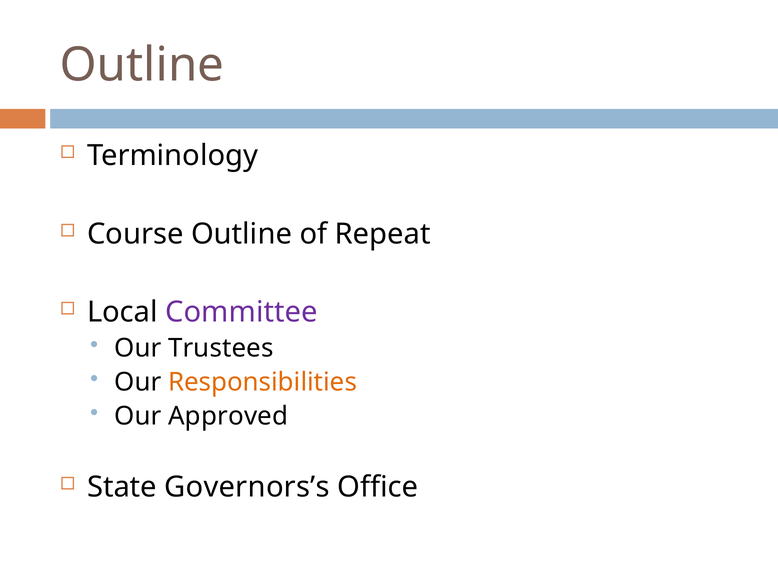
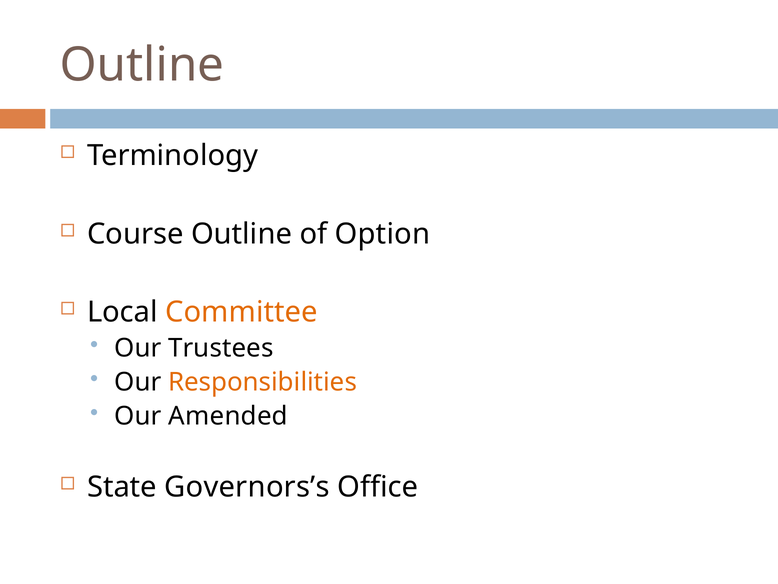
Repeat: Repeat -> Option
Committee colour: purple -> orange
Approved: Approved -> Amended
